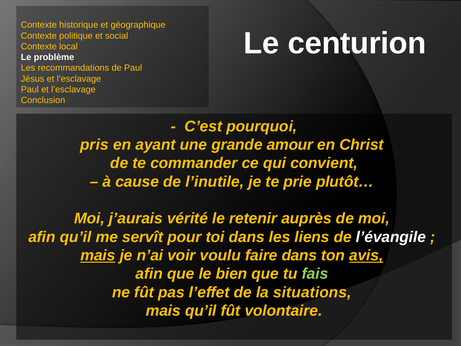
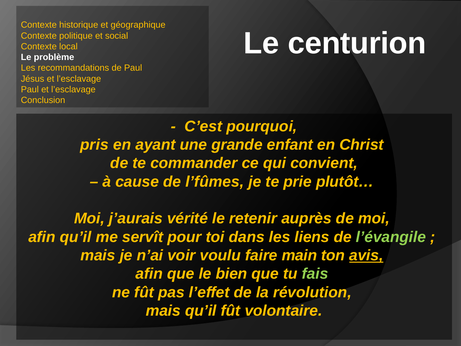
amour: amour -> enfant
l’inutile: l’inutile -> l’fûmes
l’évangile colour: white -> light green
mais at (98, 255) underline: present -> none
faire dans: dans -> main
situations: situations -> révolution
